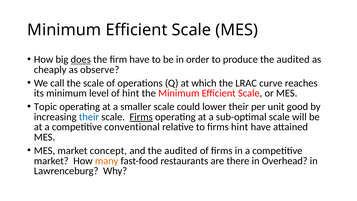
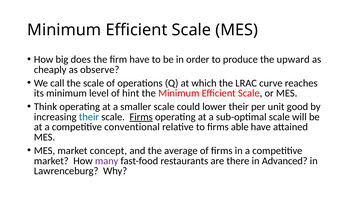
does underline: present -> none
produce the audited: audited -> upward
Topic: Topic -> Think
firms hint: hint -> able
and the audited: audited -> average
many colour: orange -> purple
Overhead: Overhead -> Advanced
